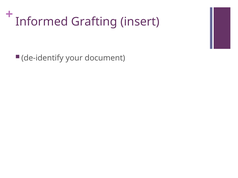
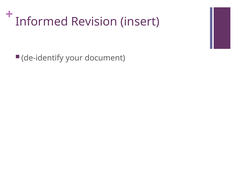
Grafting: Grafting -> Revision
